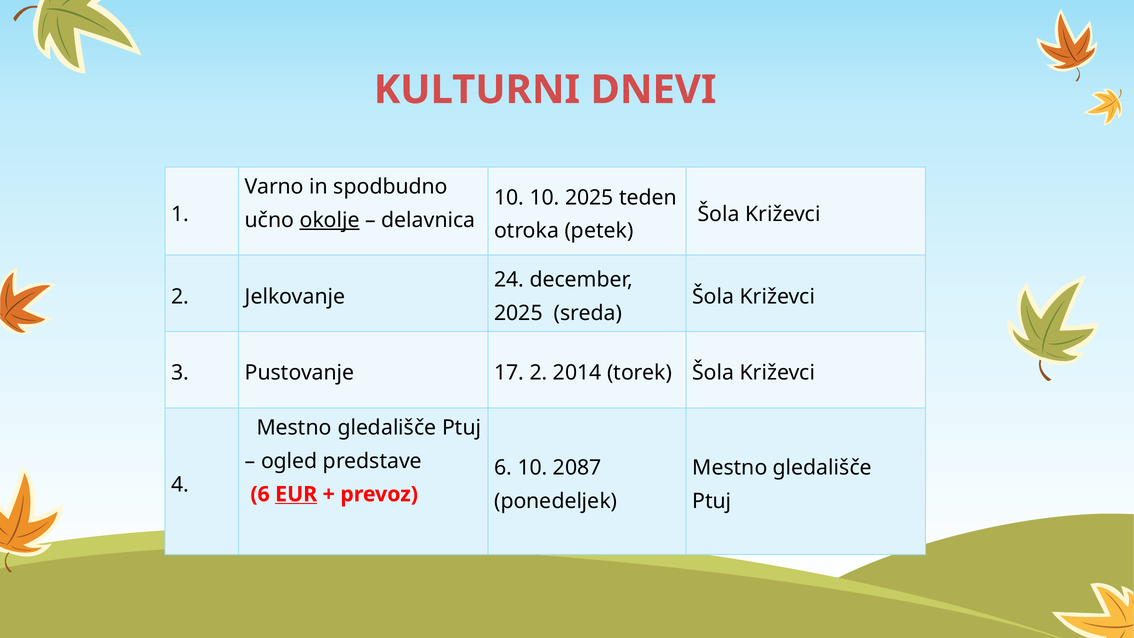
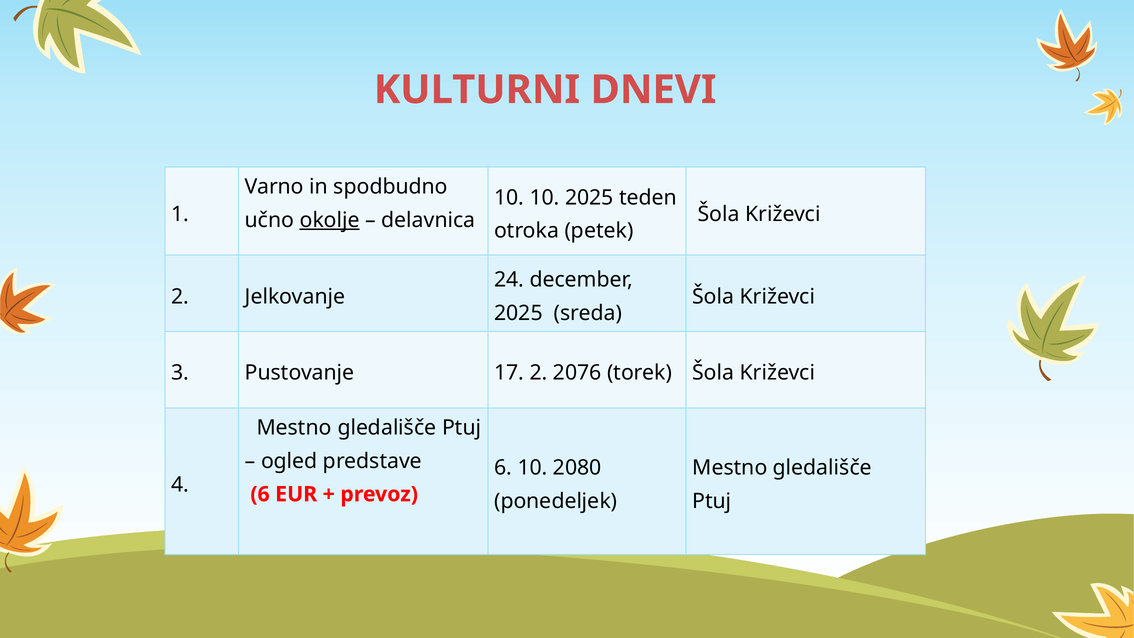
2014: 2014 -> 2076
2087: 2087 -> 2080
EUR underline: present -> none
